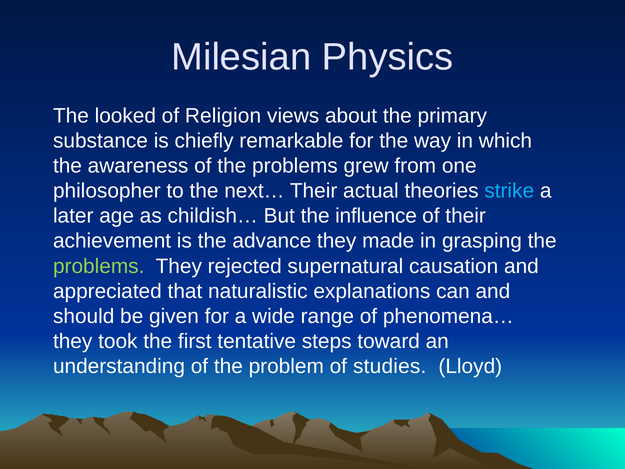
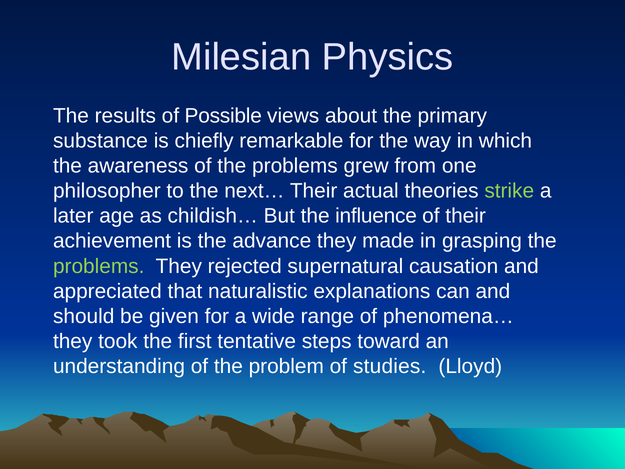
looked: looked -> results
Religion: Religion -> Possible
strike colour: light blue -> light green
